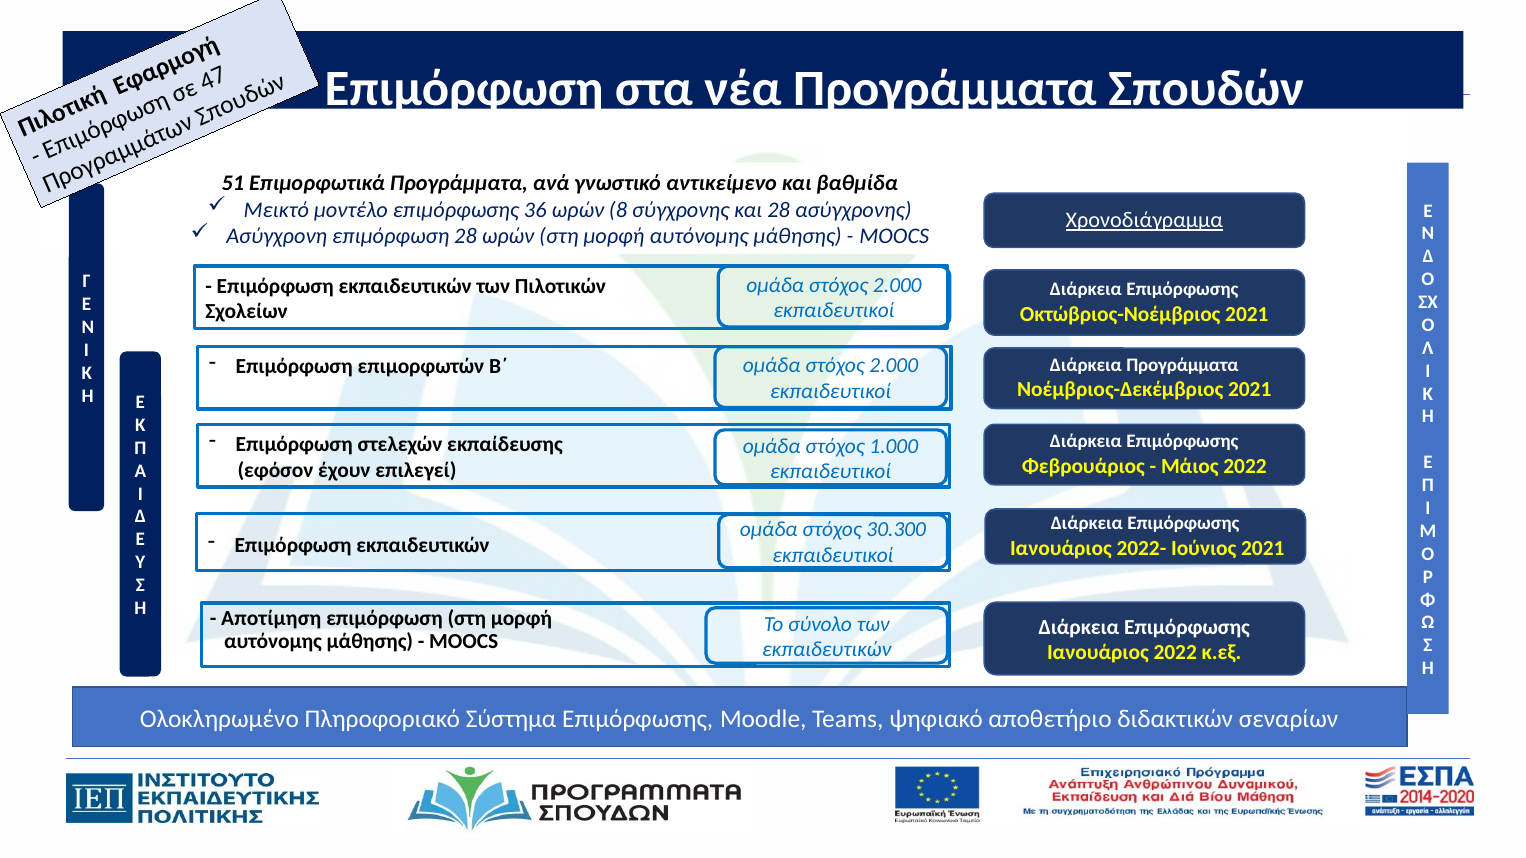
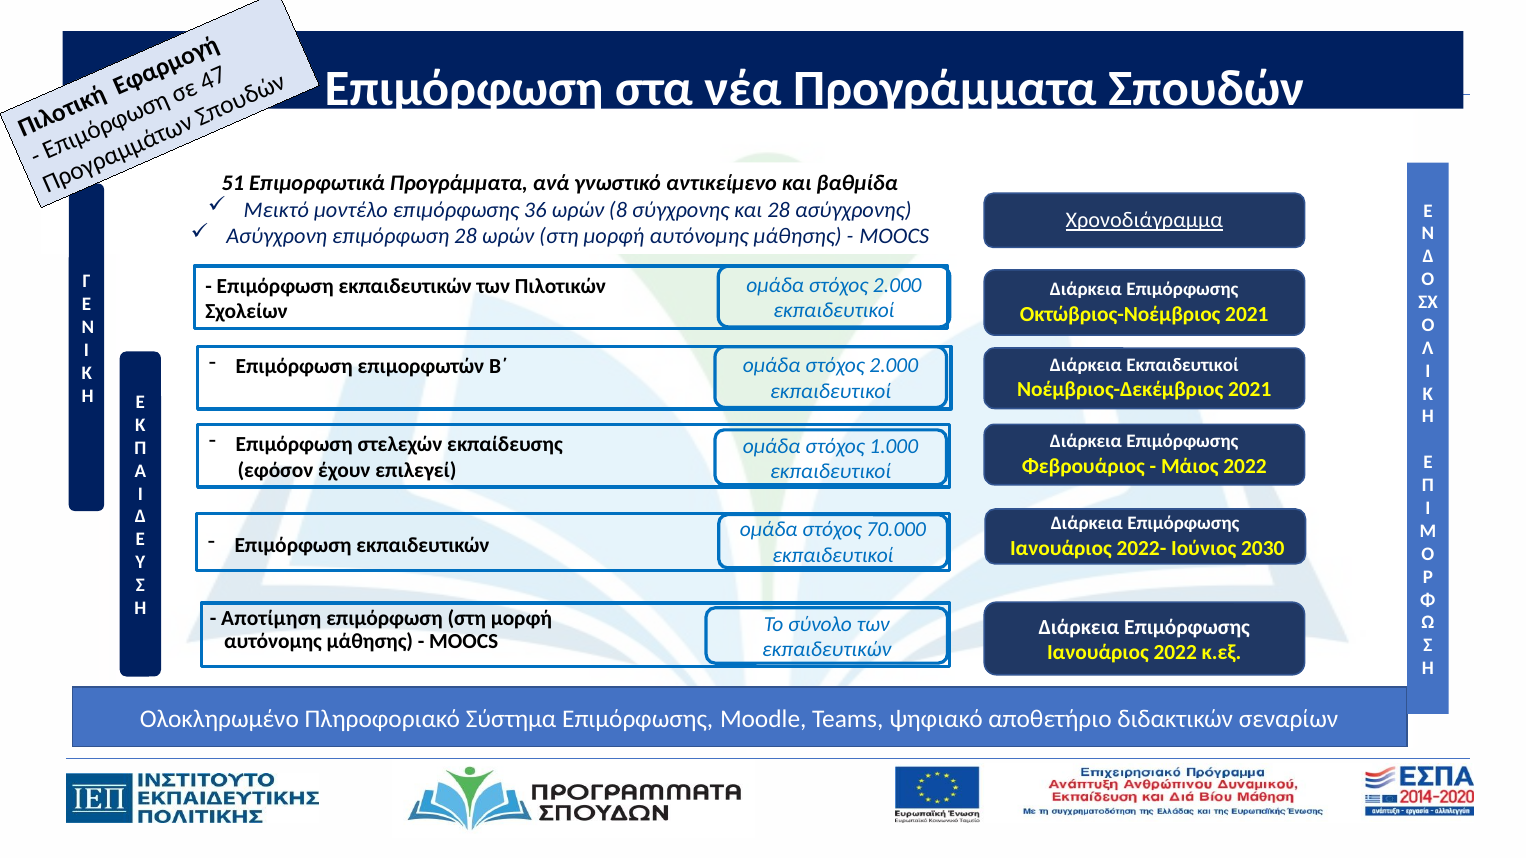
Διάρκεια Προγράμματα: Προγράμματα -> Εκπαιδευτικοί
30.300: 30.300 -> 70.000
Ιούνιος 2021: 2021 -> 2030
